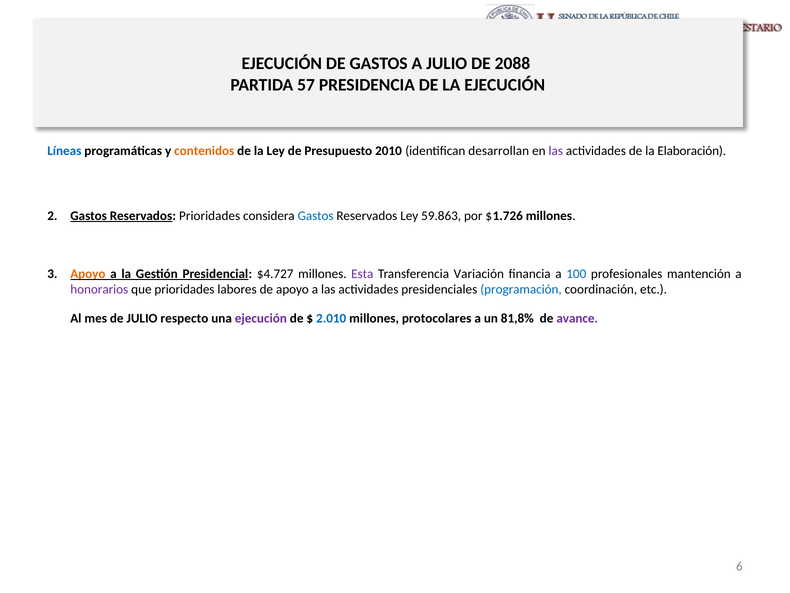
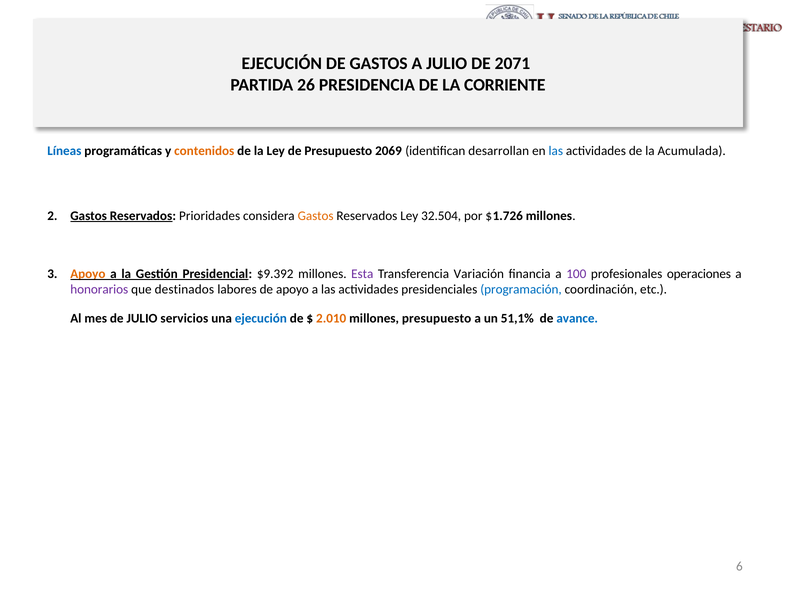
2088: 2088 -> 2071
57: 57 -> 26
LA EJECUCIÓN: EJECUCIÓN -> CORRIENTE
2010: 2010 -> 2069
las at (556, 151) colour: purple -> blue
Elaboración: Elaboración -> Acumulada
Gastos at (316, 215) colour: blue -> orange
59.863: 59.863 -> 32.504
$4.727: $4.727 -> $9.392
100 colour: blue -> purple
mantención: mantención -> operaciones
que prioridades: prioridades -> destinados
respecto: respecto -> servicios
ejecución at (261, 318) colour: purple -> blue
2.010 colour: blue -> orange
millones protocolares: protocolares -> presupuesto
81,8%: 81,8% -> 51,1%
avance colour: purple -> blue
